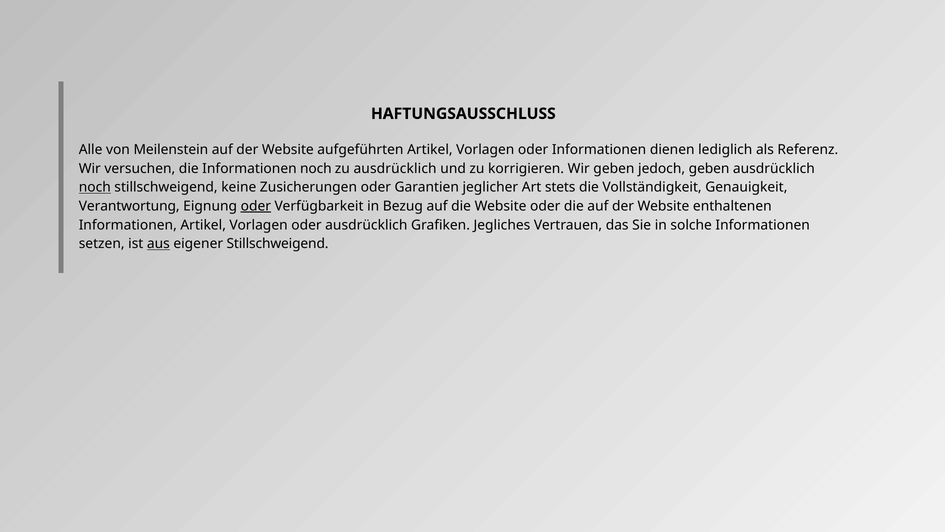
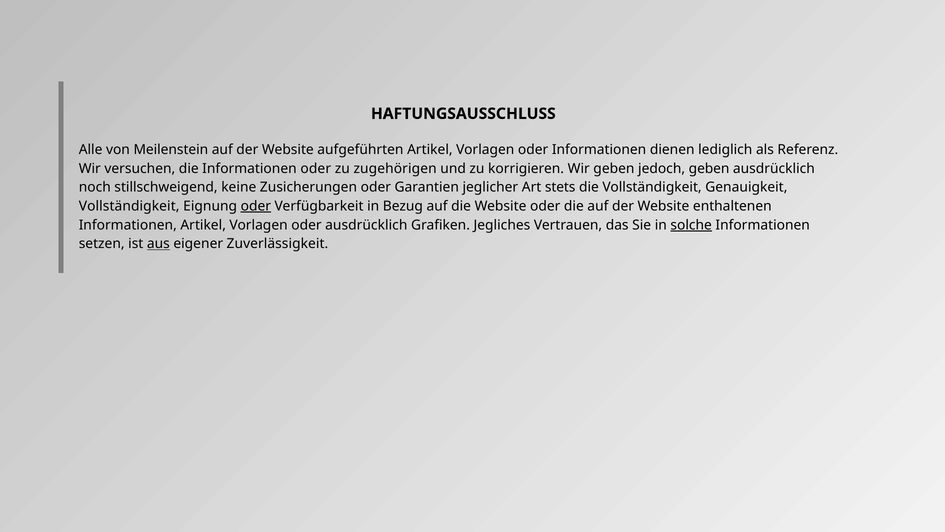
Informationen noch: noch -> oder
zu ausdrücklich: ausdrücklich -> zugehörigen
noch at (95, 187) underline: present -> none
Verantwortung at (129, 206): Verantwortung -> Vollständigkeit
solche underline: none -> present
eigener Stillschweigend: Stillschweigend -> Zuverlässigkeit
